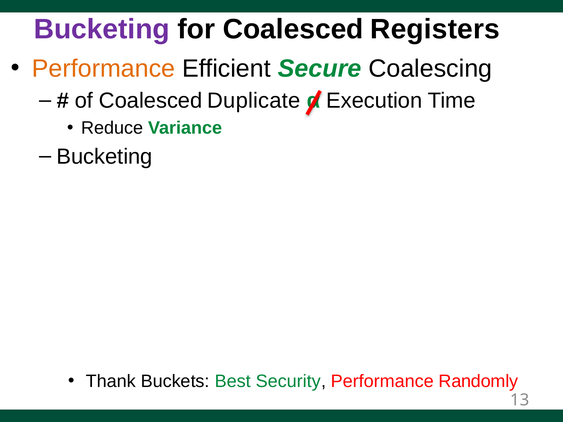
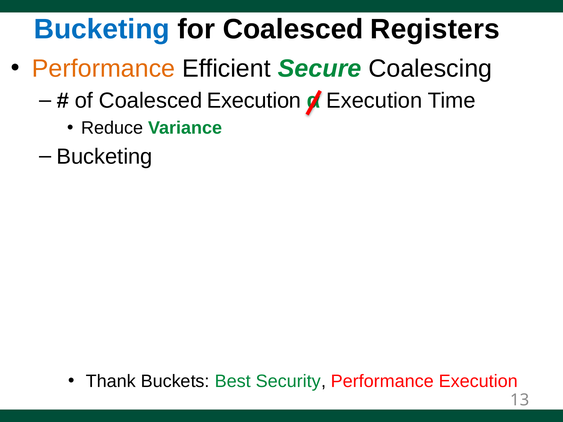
Bucketing at (102, 29) colour: purple -> blue
Coalesced Duplicate: Duplicate -> Execution
Performance Randomly: Randomly -> Execution
